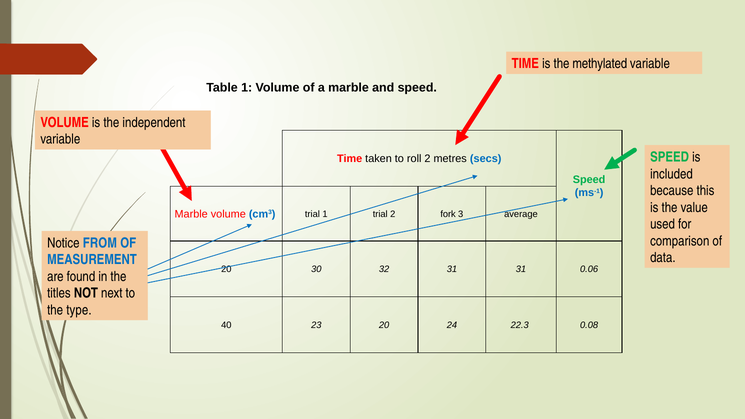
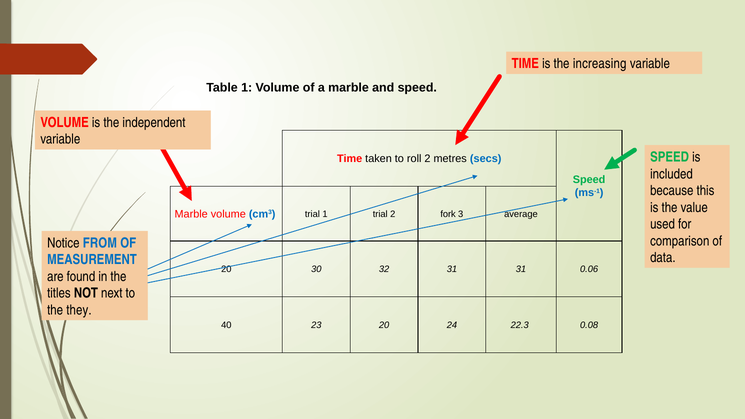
methylated: methylated -> increasing
type: type -> they
